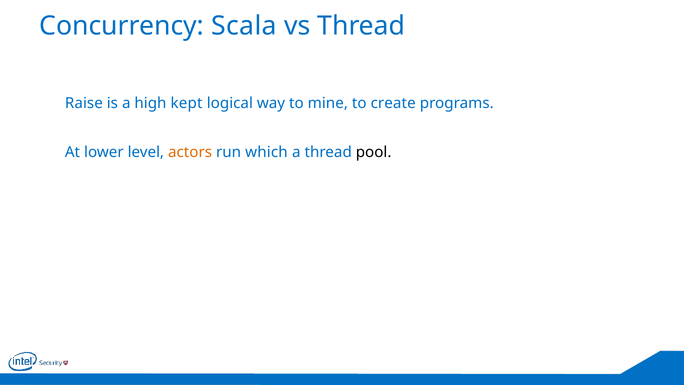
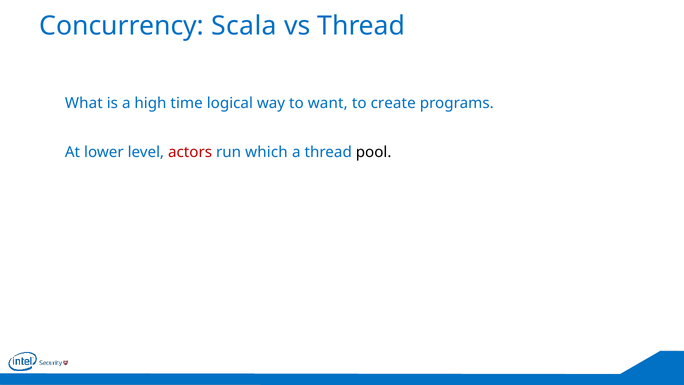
Raise: Raise -> What
kept: kept -> time
mine: mine -> want
actors colour: orange -> red
